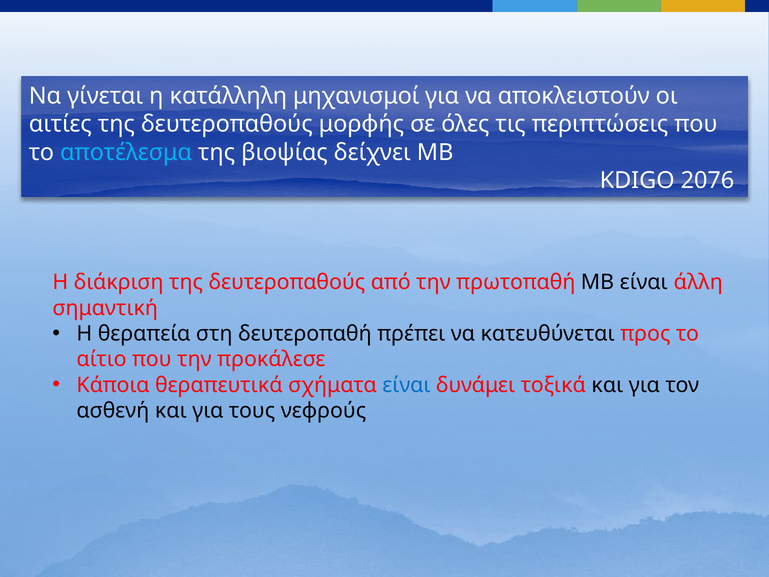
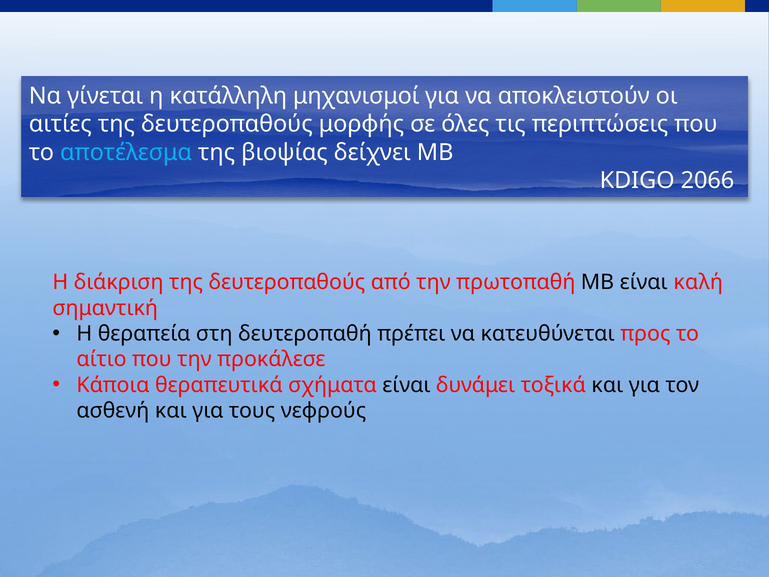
2076: 2076 -> 2066
άλλη: άλλη -> καλή
είναι at (406, 385) colour: blue -> black
